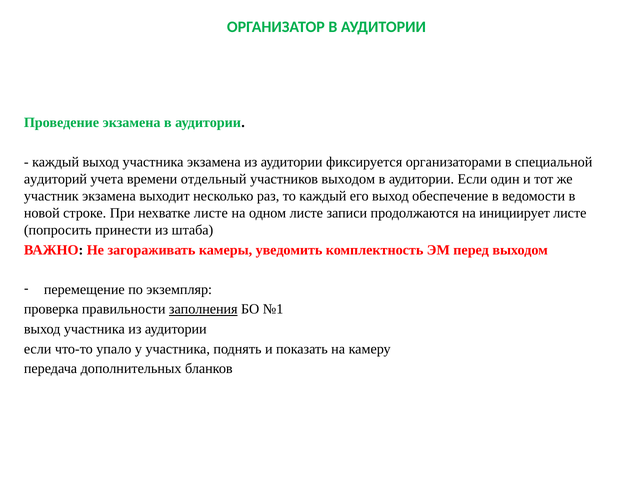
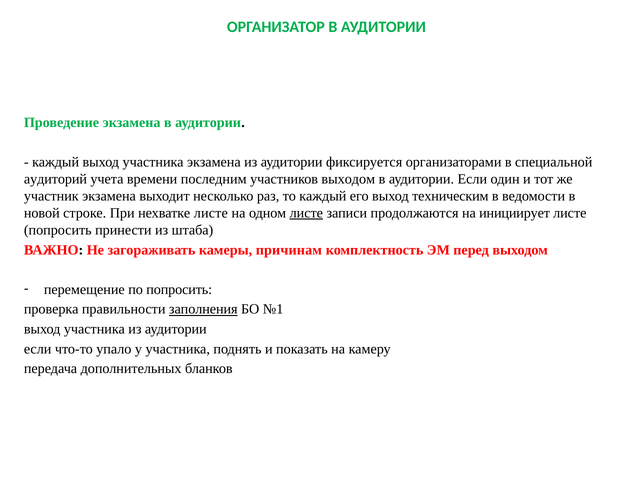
отдельный: отдельный -> последним
обеспечение: обеспечение -> техническим
листе at (306, 213) underline: none -> present
уведомить: уведомить -> причинам
по экземпляр: экземпляр -> попросить
